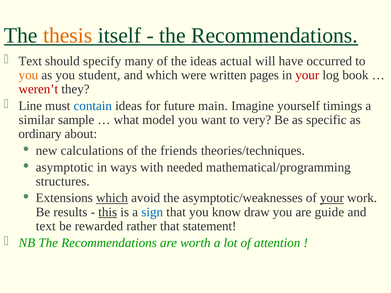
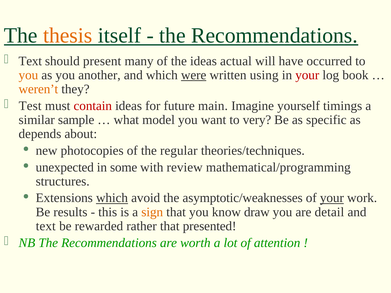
specify: specify -> present
student: student -> another
were underline: none -> present
pages: pages -> using
weren’t colour: red -> orange
Line: Line -> Test
contain colour: blue -> red
ordinary: ordinary -> depends
calculations: calculations -> photocopies
friends: friends -> regular
asymptotic: asymptotic -> unexpected
ways: ways -> some
needed: needed -> review
this underline: present -> none
sign colour: blue -> orange
guide: guide -> detail
statement: statement -> presented
